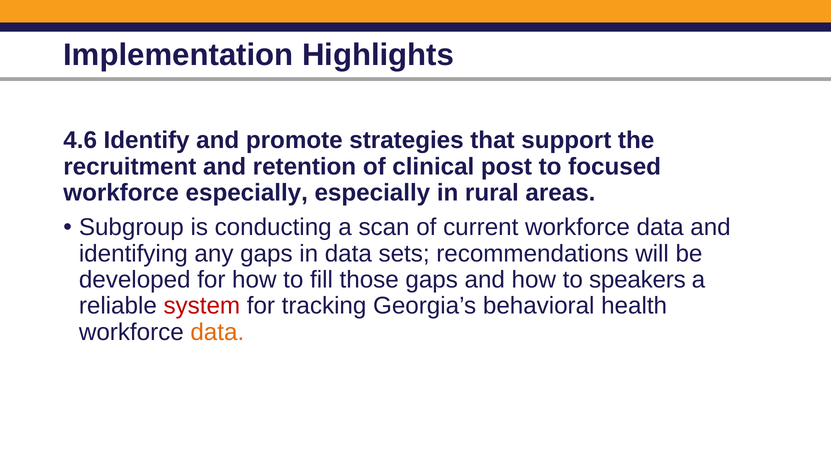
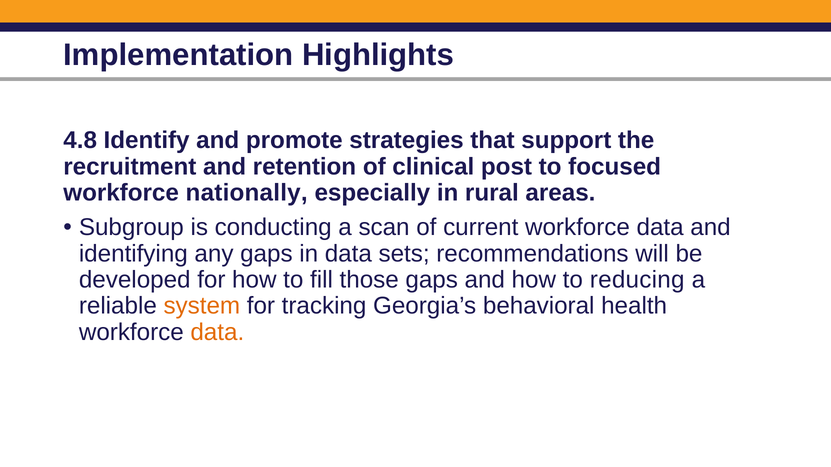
4.6: 4.6 -> 4.8
workforce especially: especially -> nationally
speakers: speakers -> reducing
system colour: red -> orange
